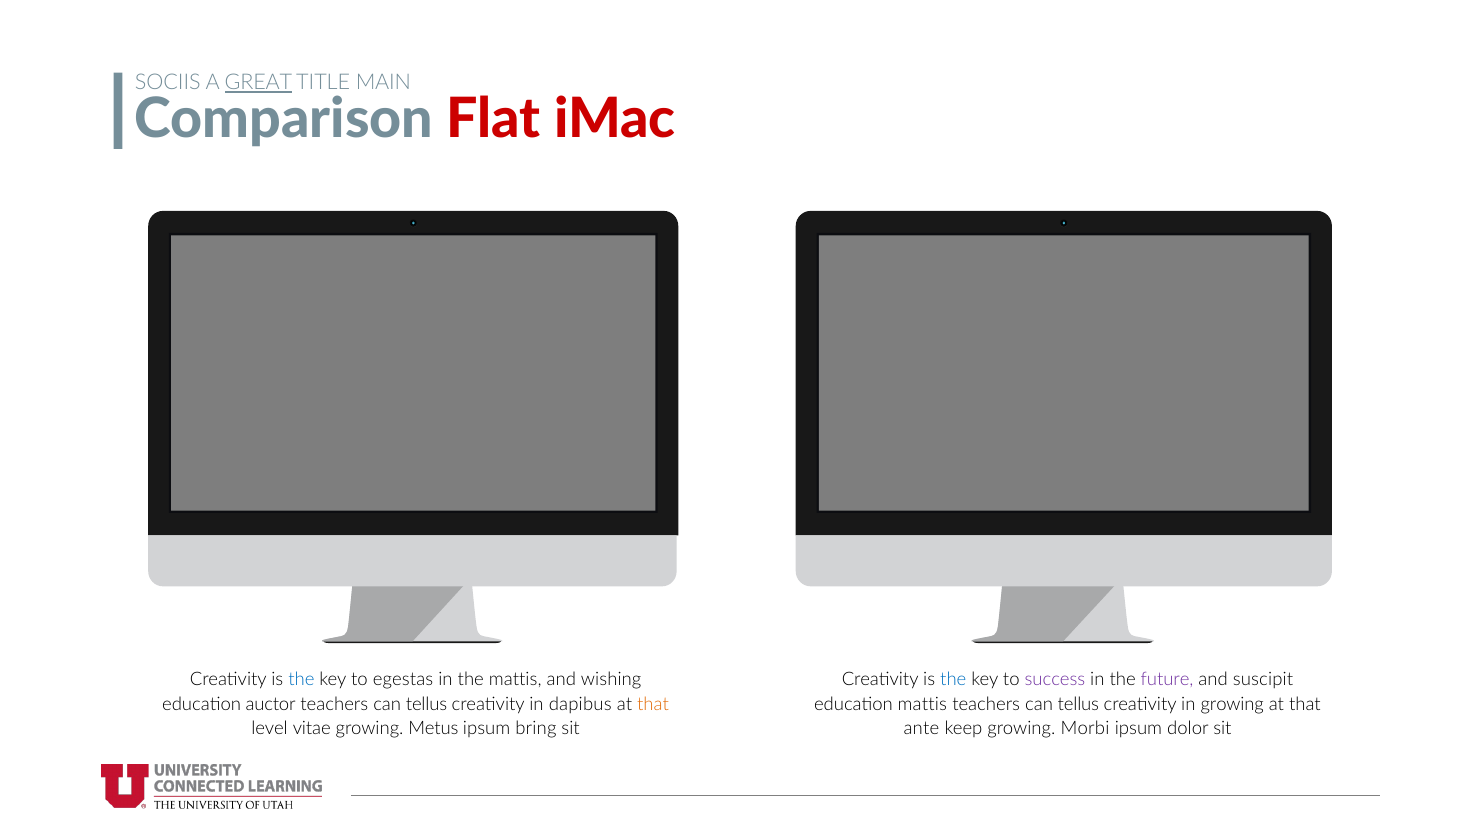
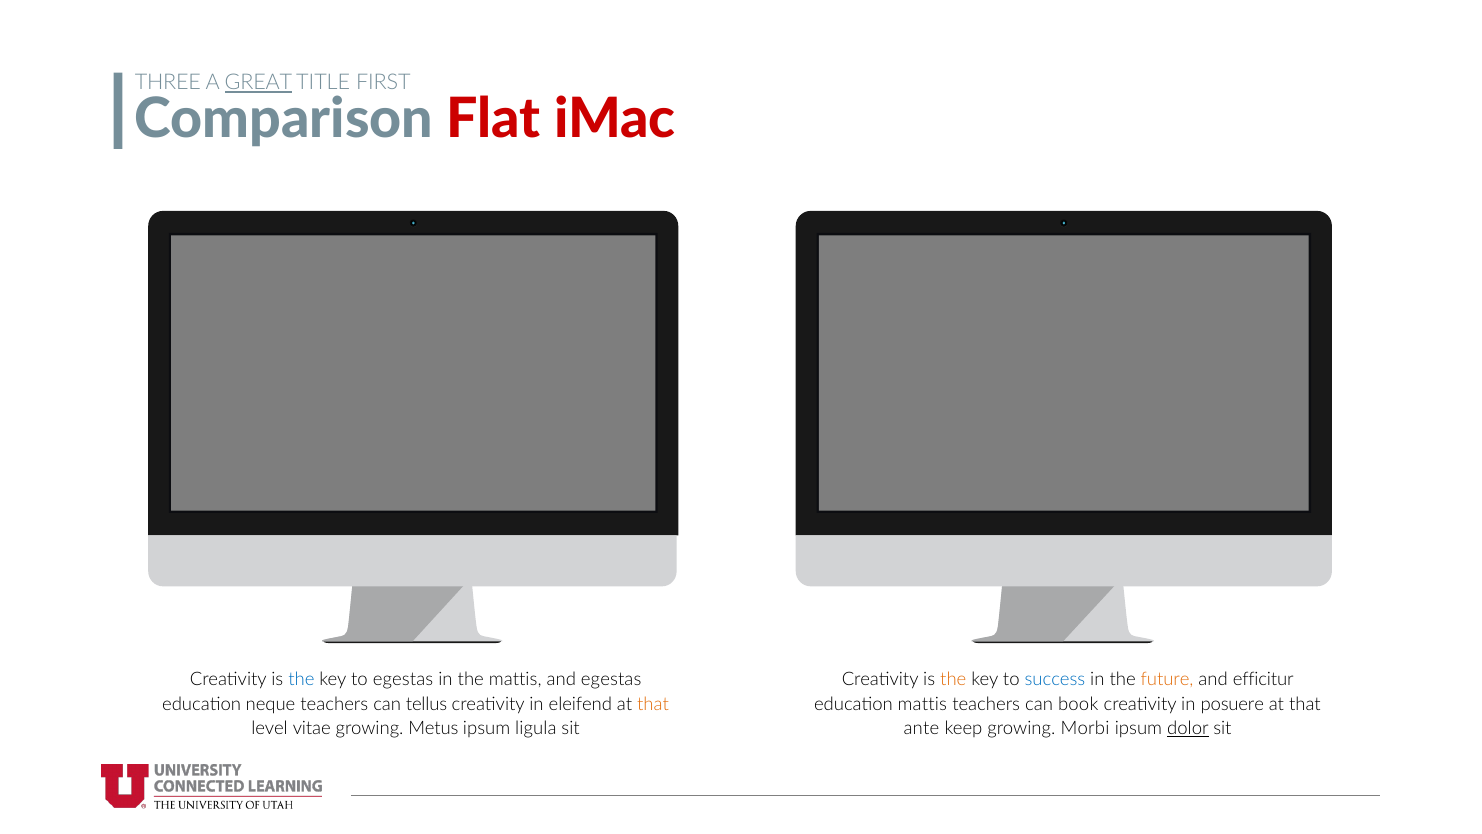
SOCIIS: SOCIIS -> THREE
MAIN: MAIN -> FIRST
and wishing: wishing -> egestas
the at (953, 679) colour: blue -> orange
success colour: purple -> blue
future colour: purple -> orange
suscipit: suscipit -> efficitur
auctor: auctor -> neque
dapibus: dapibus -> eleifend
tellus at (1078, 704): tellus -> book
in growing: growing -> posuere
bring: bring -> ligula
dolor underline: none -> present
